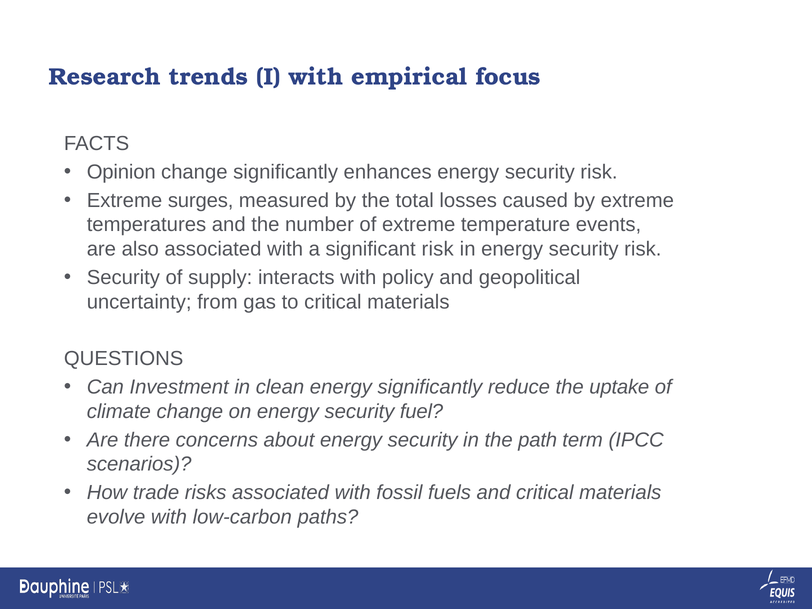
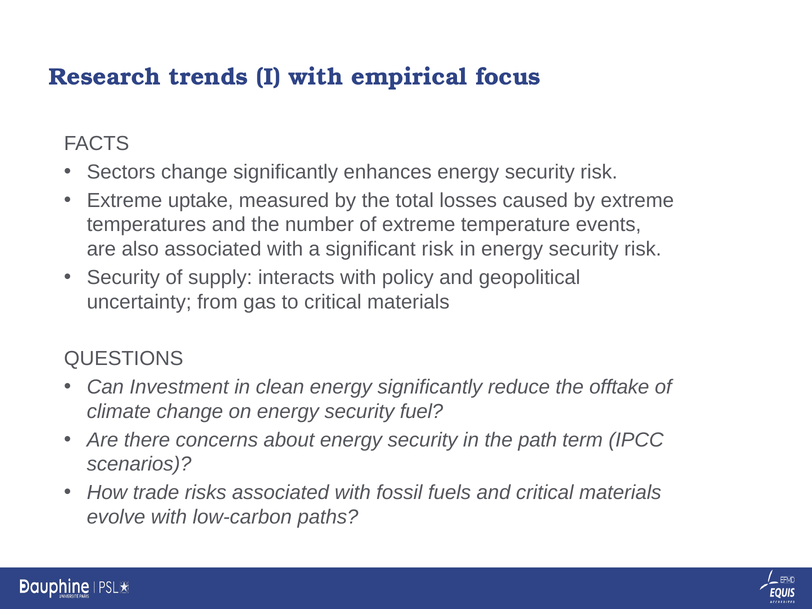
Opinion: Opinion -> Sectors
surges: surges -> uptake
uptake: uptake -> offtake
